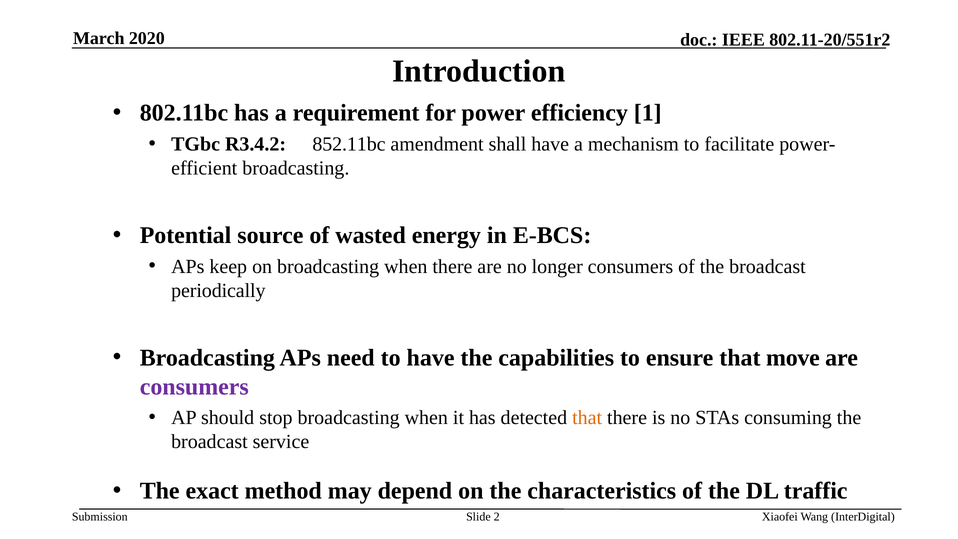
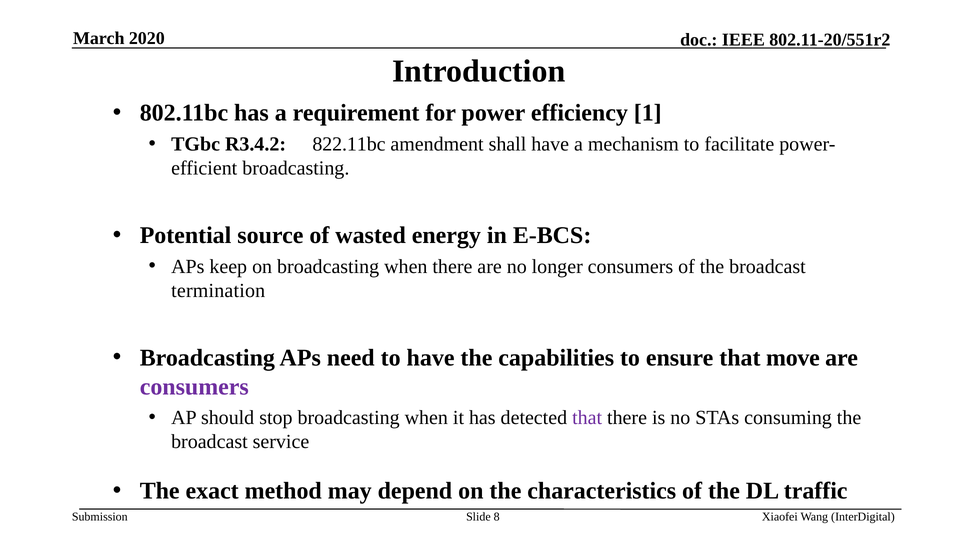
852.11bc: 852.11bc -> 822.11bc
periodically: periodically -> termination
that at (587, 418) colour: orange -> purple
2: 2 -> 8
